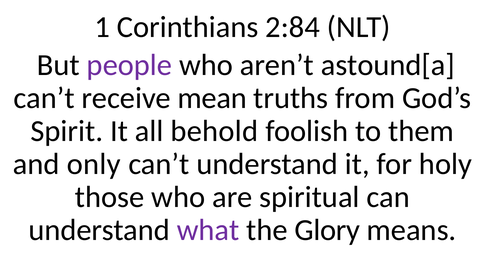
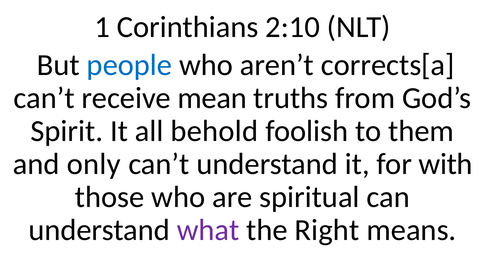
2:84: 2:84 -> 2:10
people colour: purple -> blue
astound[a: astound[a -> corrects[a
holy: holy -> with
Glory: Glory -> Right
